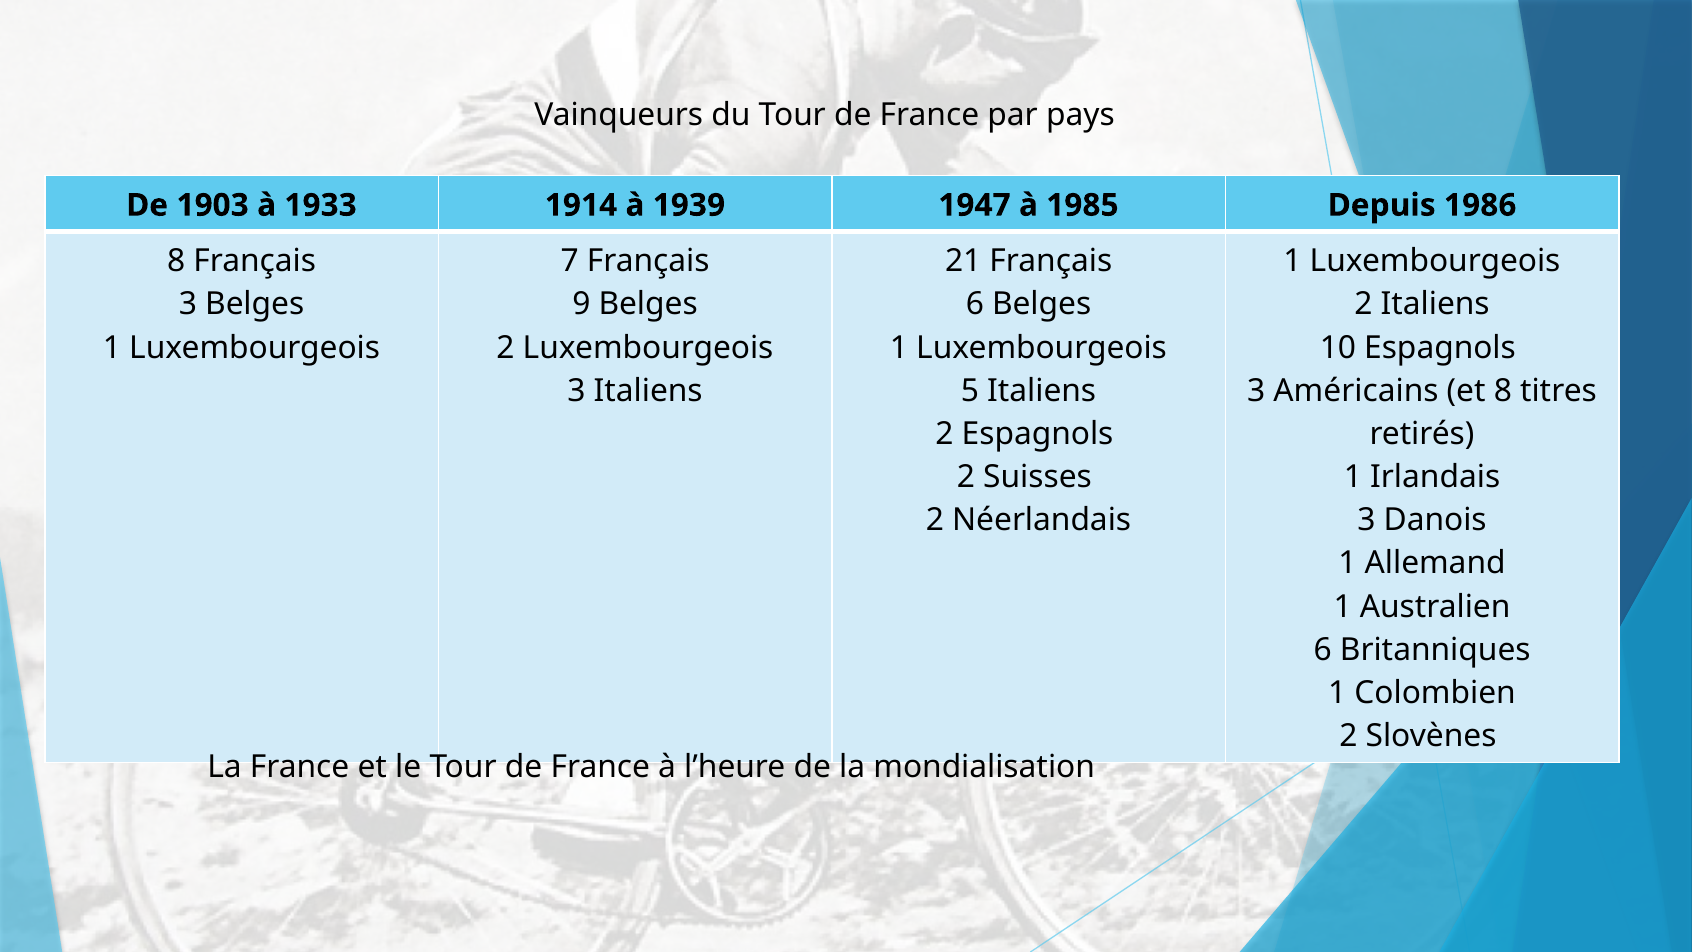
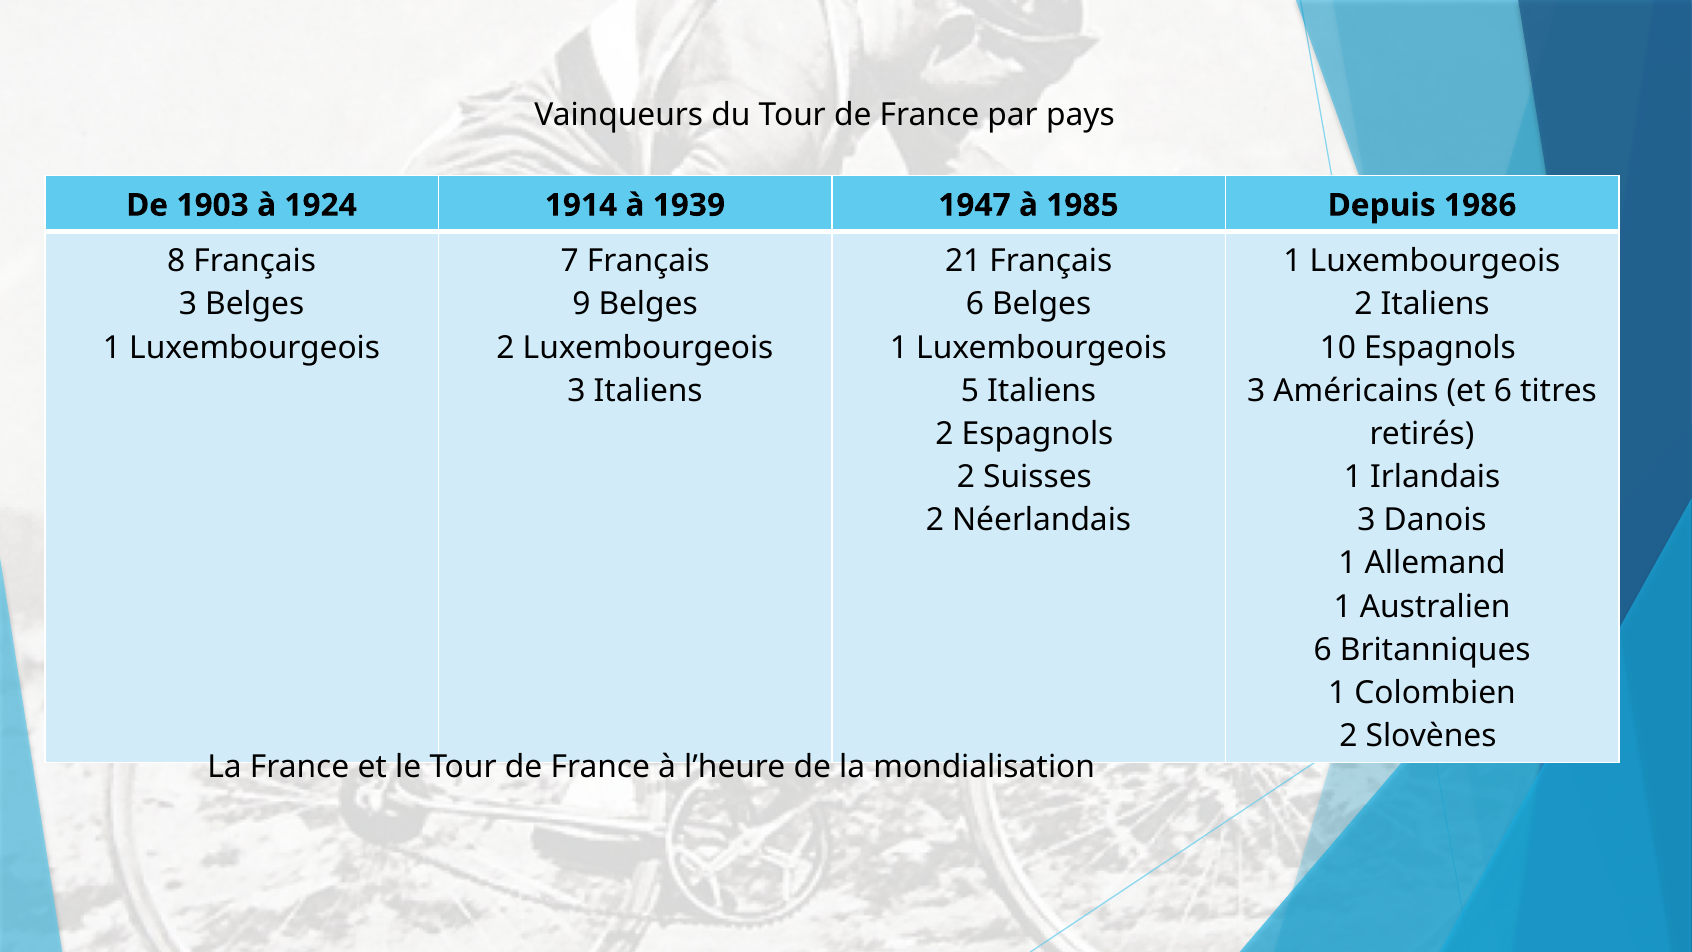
1933: 1933 -> 1924
et 8: 8 -> 6
